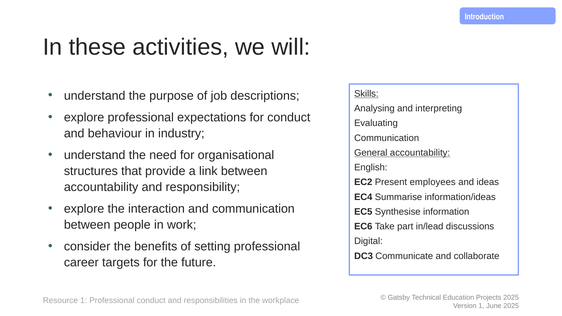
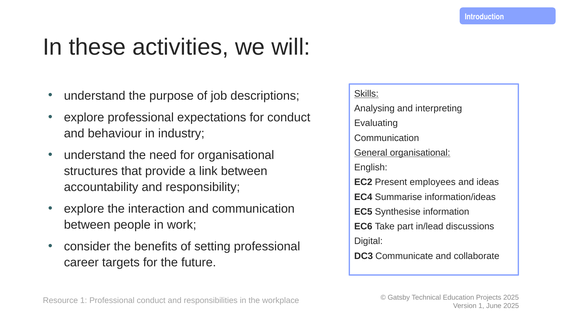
General accountability: accountability -> organisational
